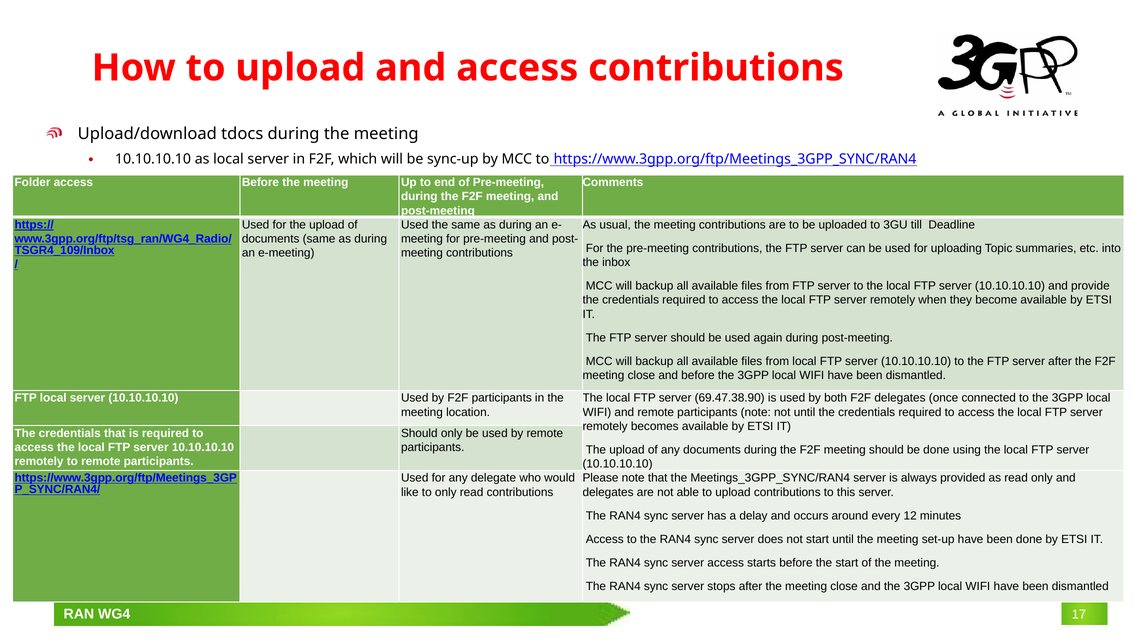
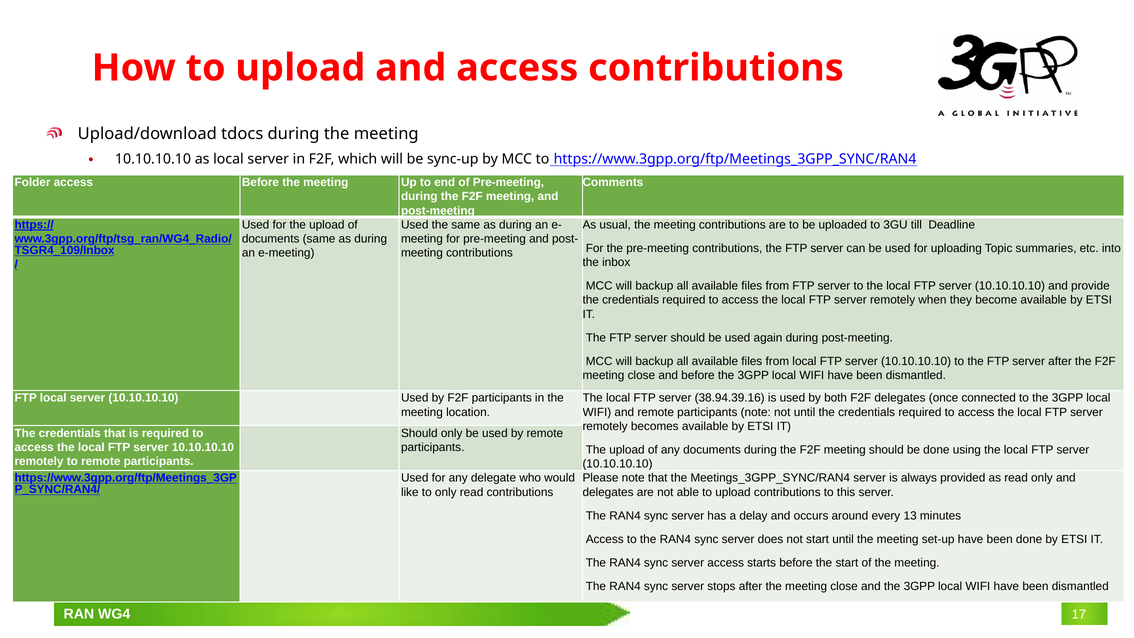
69.47.38.90: 69.47.38.90 -> 38.94.39.16
12: 12 -> 13
